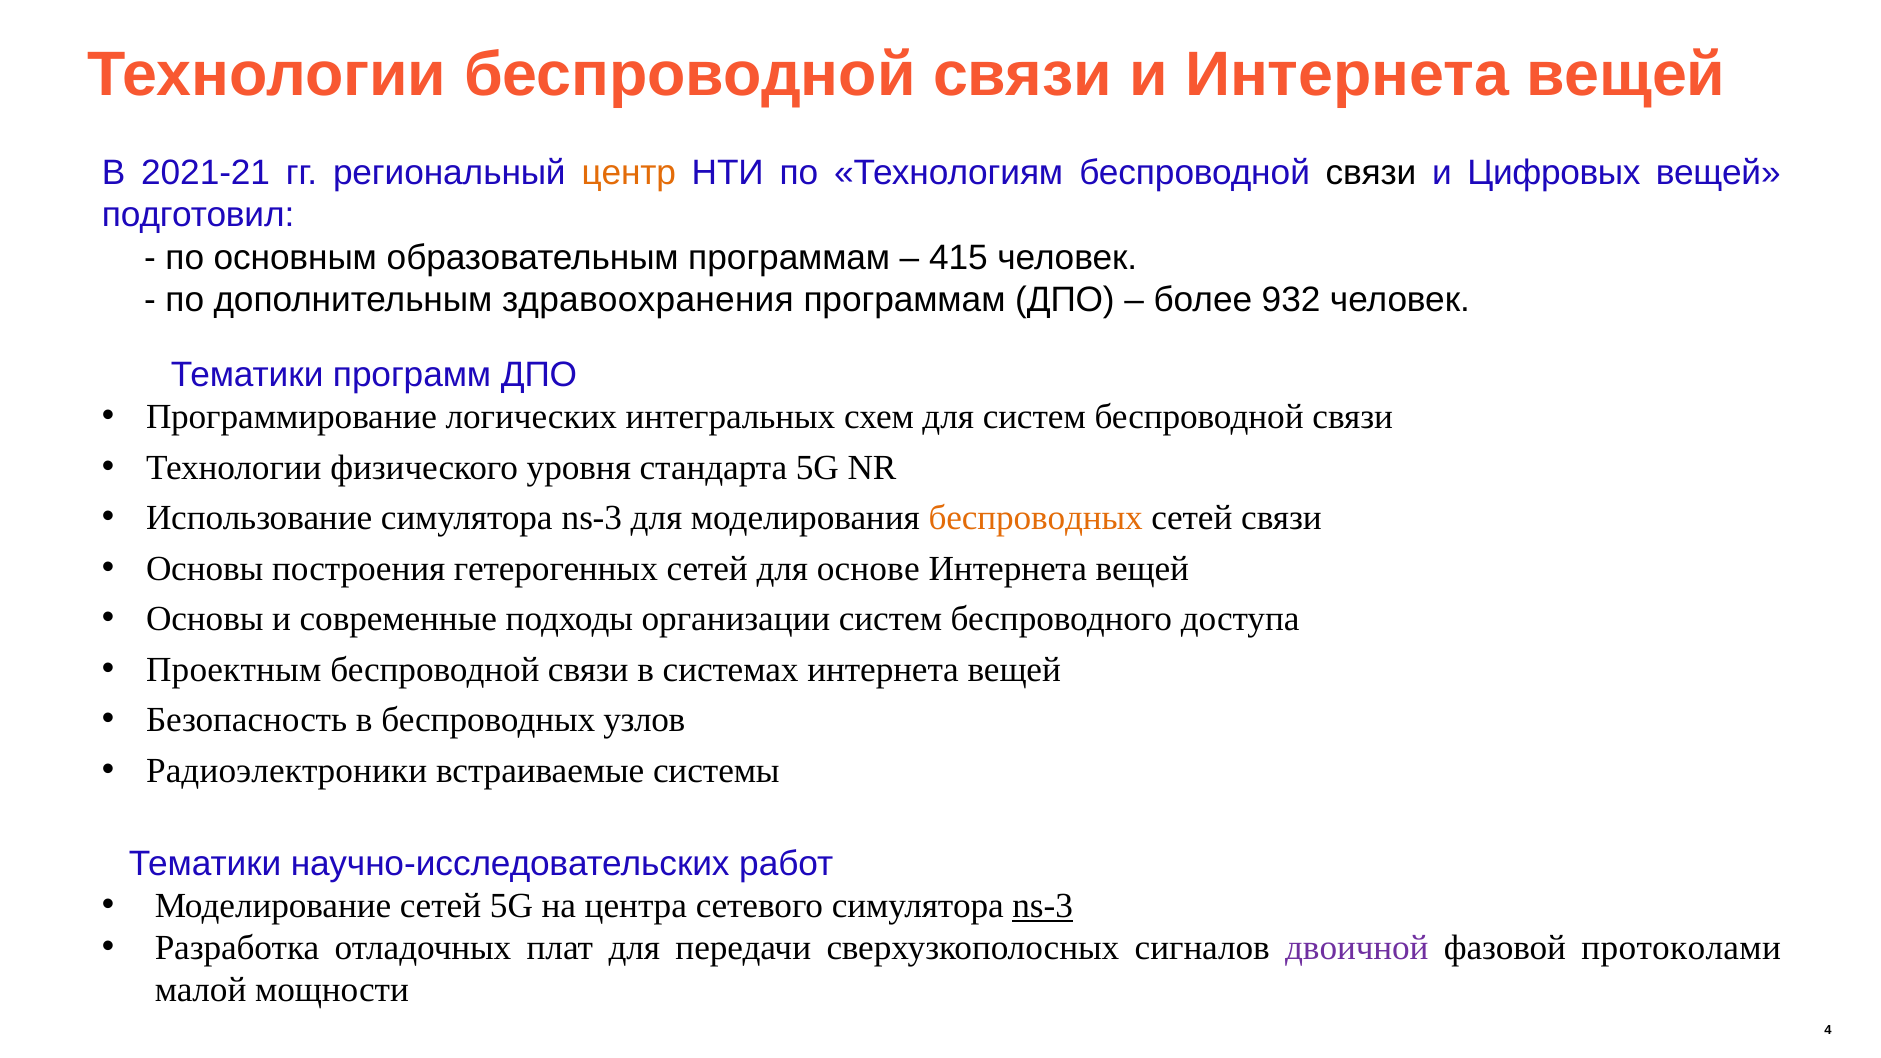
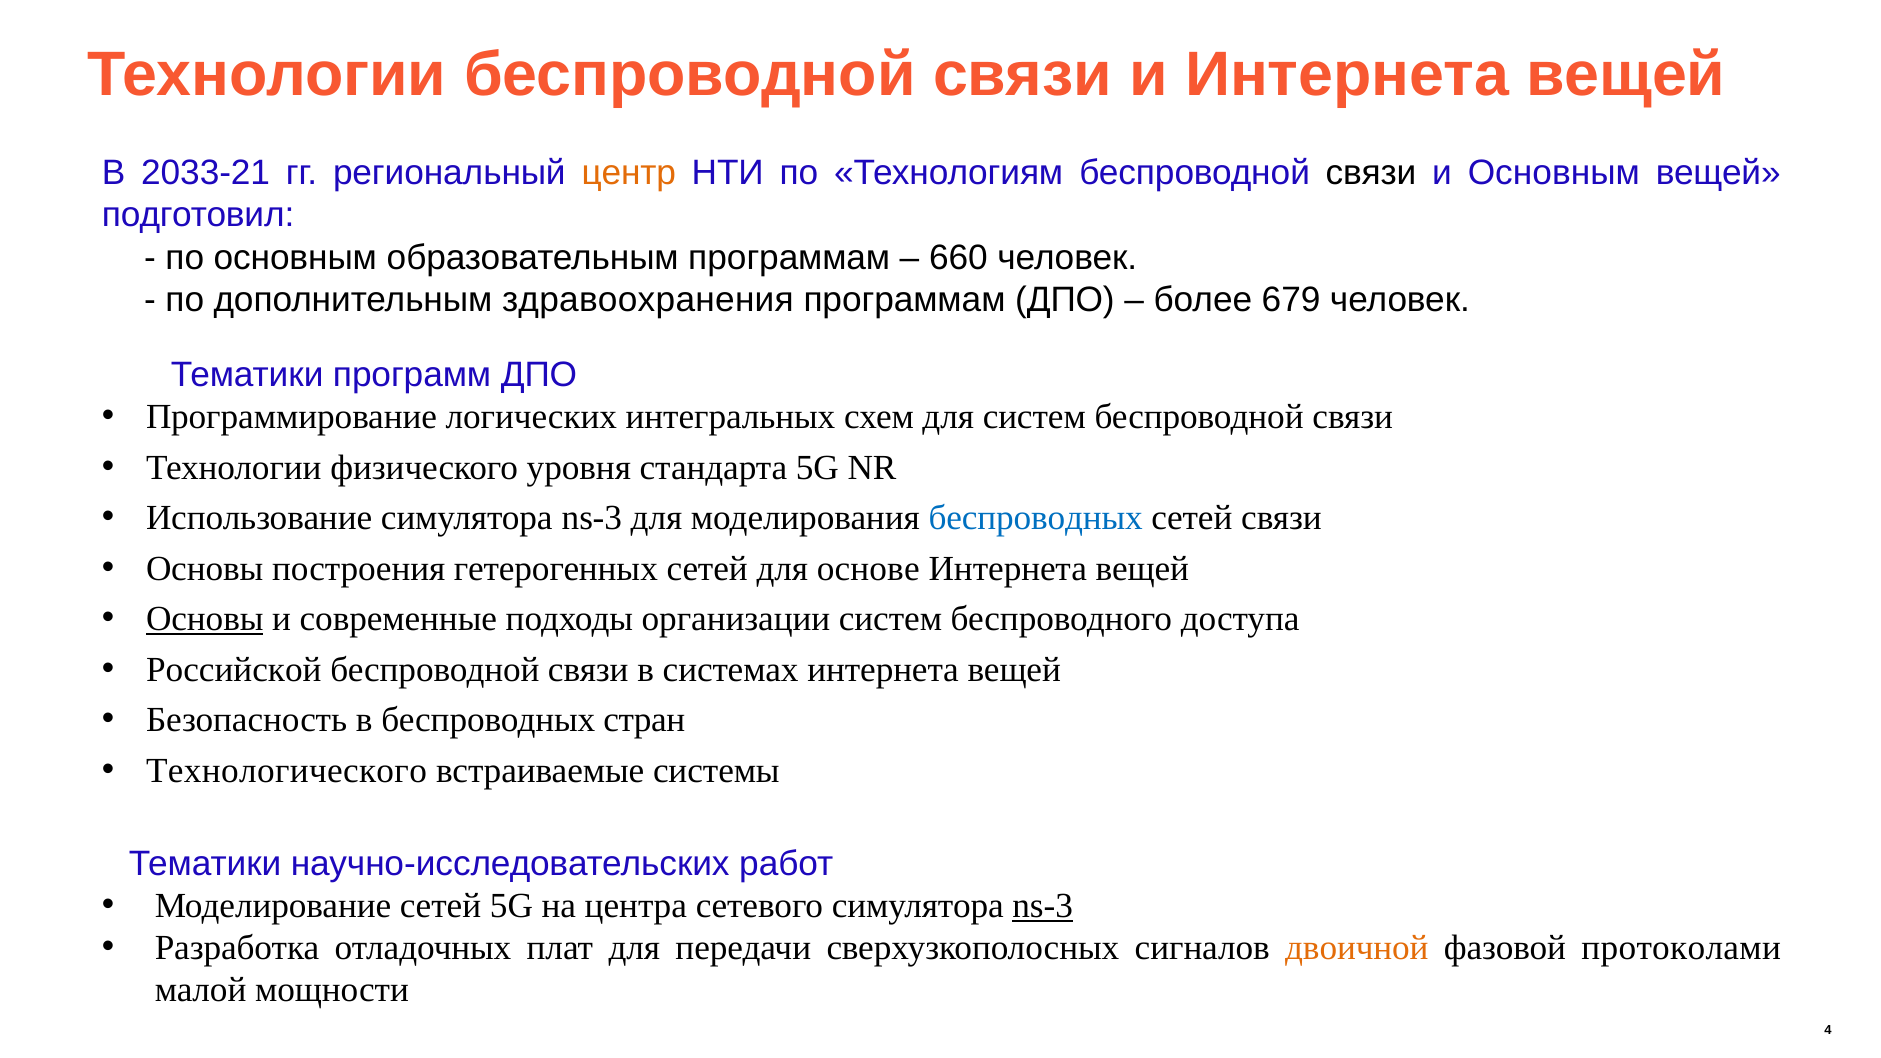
2021-21: 2021-21 -> 2033-21
и Цифровых: Цифровых -> Основным
415: 415 -> 660
932: 932 -> 679
беспроводных at (1036, 518) colour: orange -> blue
Основы at (205, 619) underline: none -> present
Проектным: Проектным -> Российской
узлов: узлов -> стран
Радиоэлектроники: Радиоэлектроники -> Технологического
двоичной colour: purple -> orange
